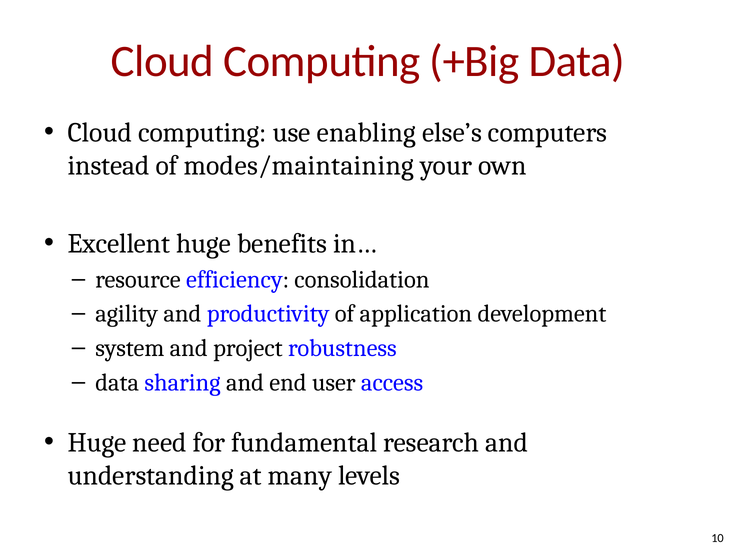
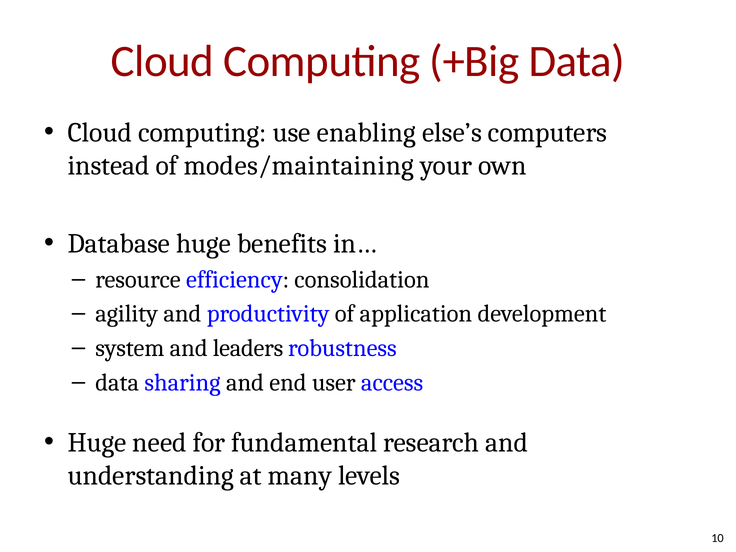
Excellent: Excellent -> Database
project: project -> leaders
